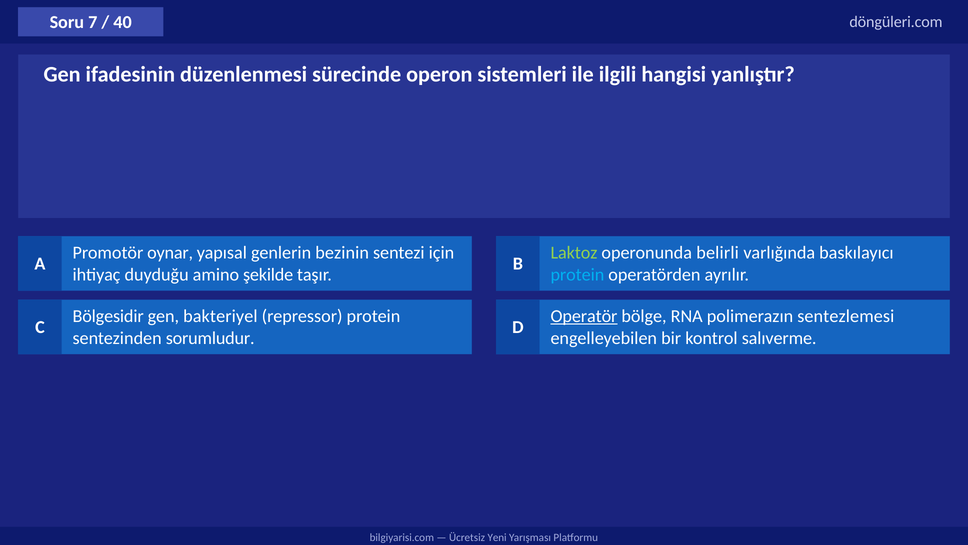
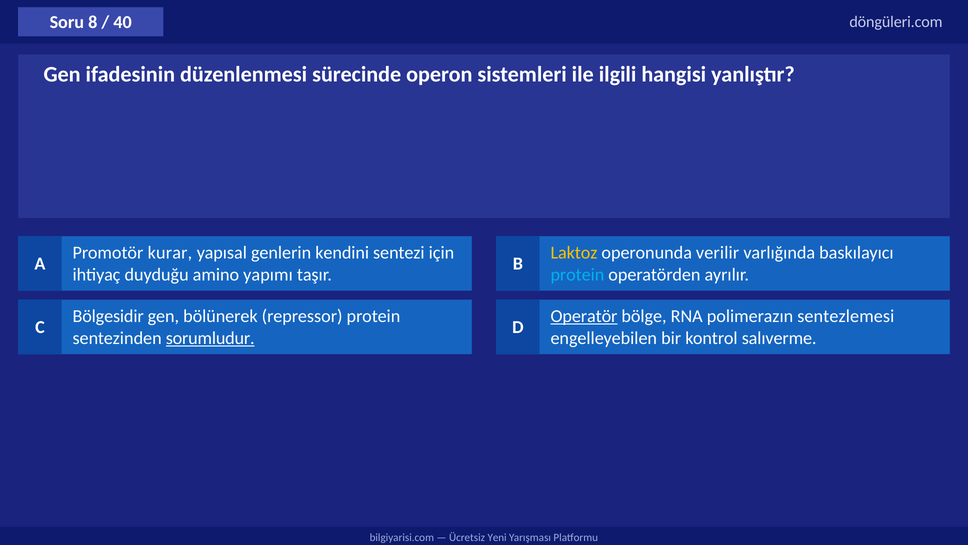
7: 7 -> 8
oynar: oynar -> kurar
bezinin: bezinin -> kendini
Laktoz colour: light green -> yellow
belirli: belirli -> verilir
şekilde: şekilde -> yapımı
bakteriyel: bakteriyel -> bölünerek
sorumludur underline: none -> present
